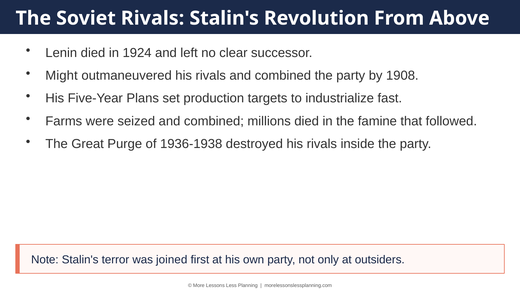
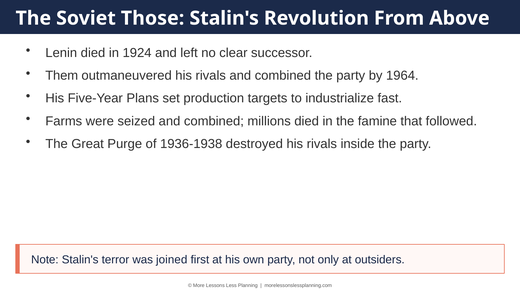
Soviet Rivals: Rivals -> Those
Might: Might -> Them
1908: 1908 -> 1964
